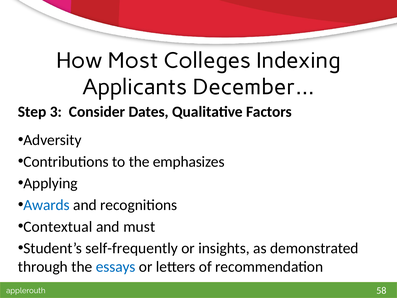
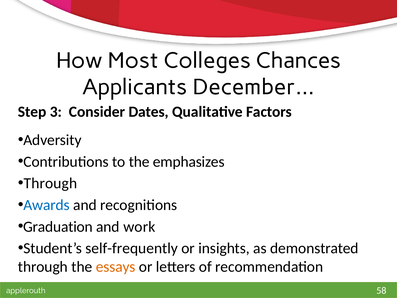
Indexing: Indexing -> Chances
Applying at (50, 183): Applying -> Through
Contextual: Contextual -> Graduation
must: must -> work
essays colour: blue -> orange
